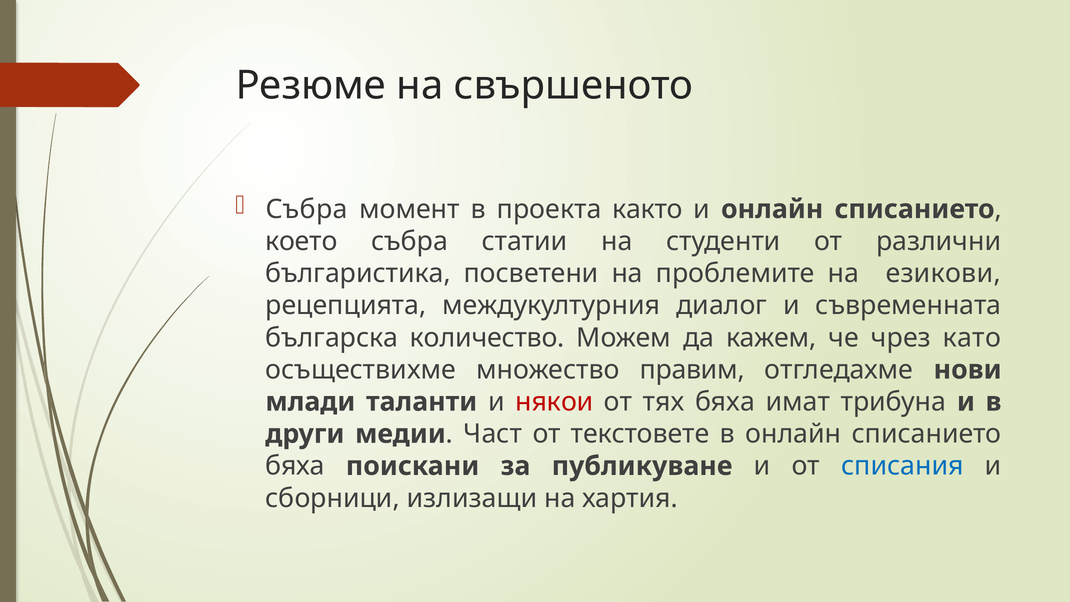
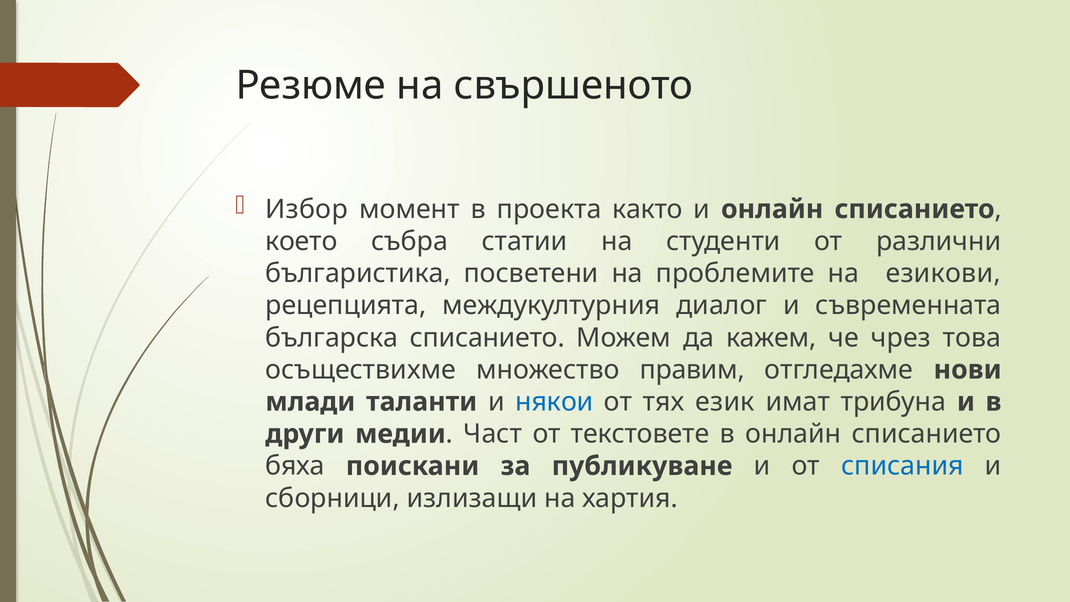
Събра at (307, 209): Събра -> Избор
българска количество: количество -> списанието
като: като -> това
някои colour: red -> blue
тях бяха: бяха -> език
